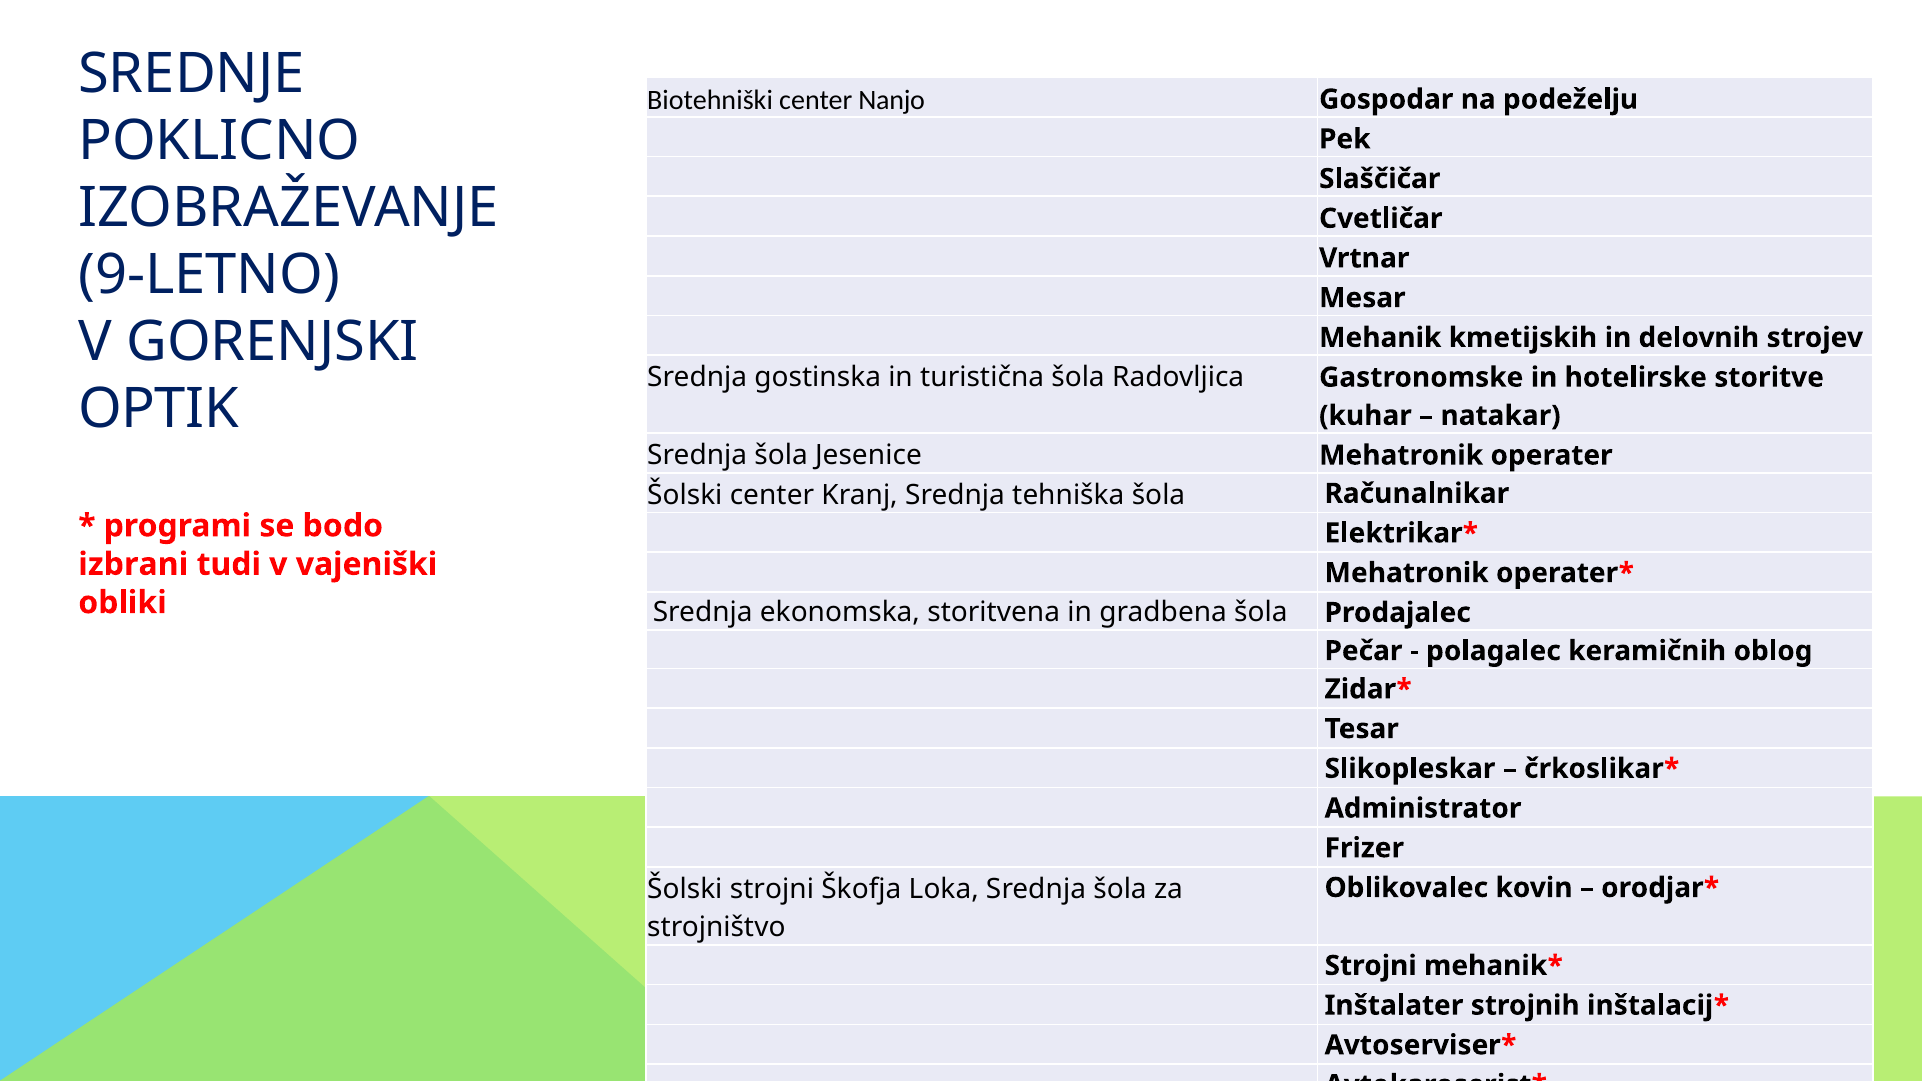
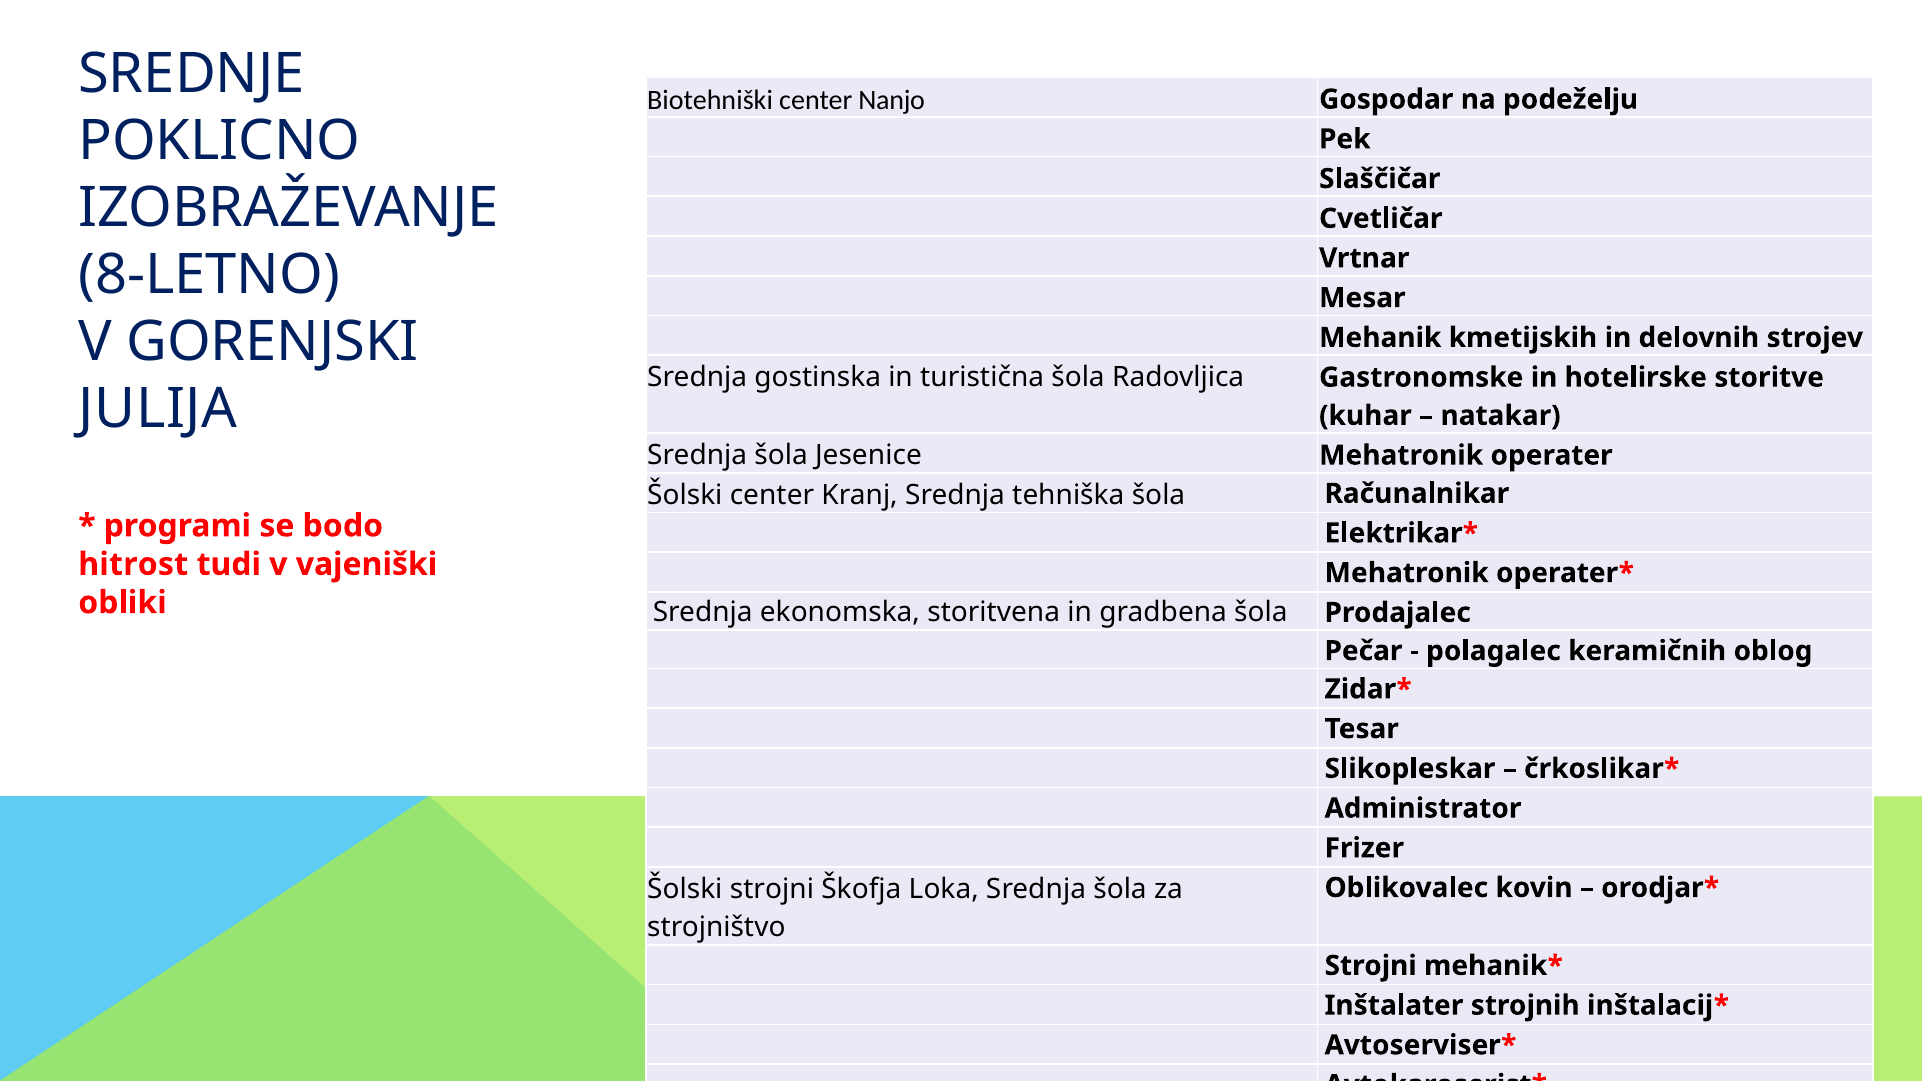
9-LETNO: 9-LETNO -> 8-LETNO
OPTIK: OPTIK -> JULIJA
izbrani: izbrani -> hitrost
